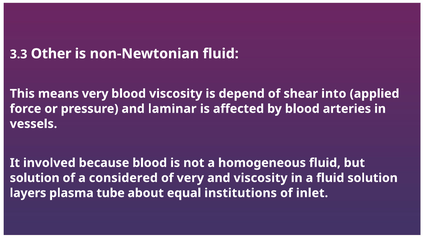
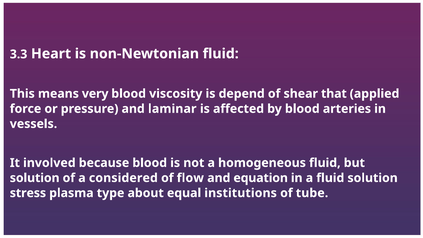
Other: Other -> Heart
into: into -> that
of very: very -> flow
and viscosity: viscosity -> equation
layers: layers -> stress
tube: tube -> type
inlet: inlet -> tube
